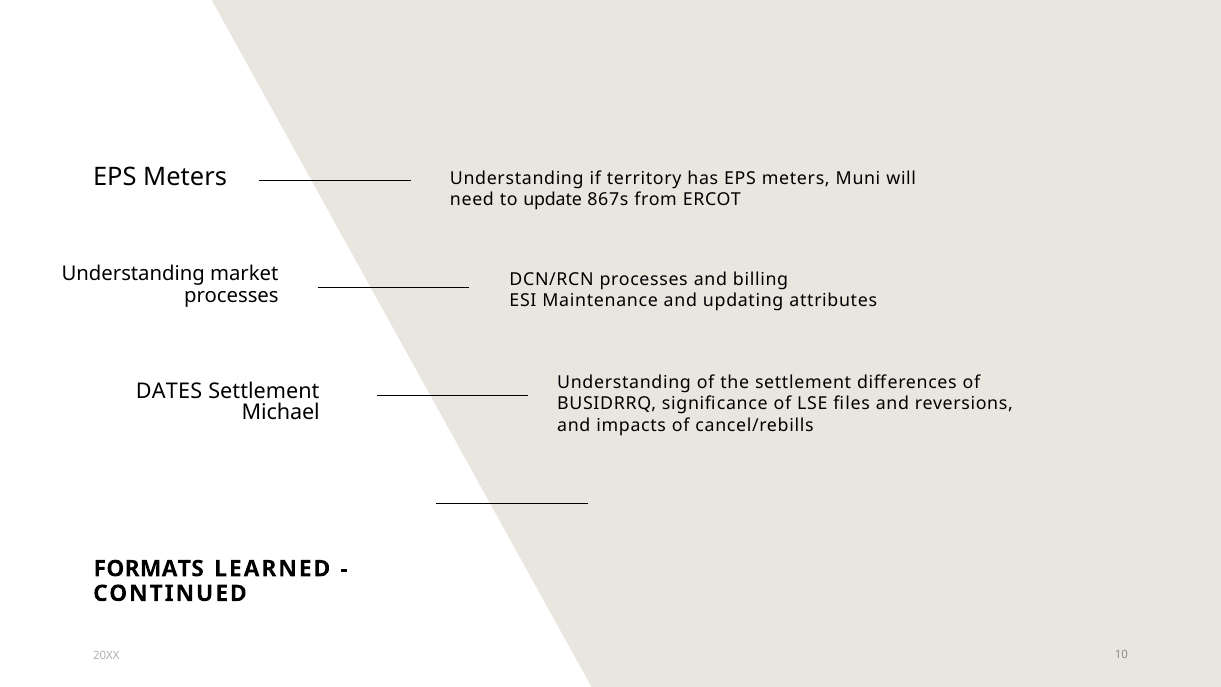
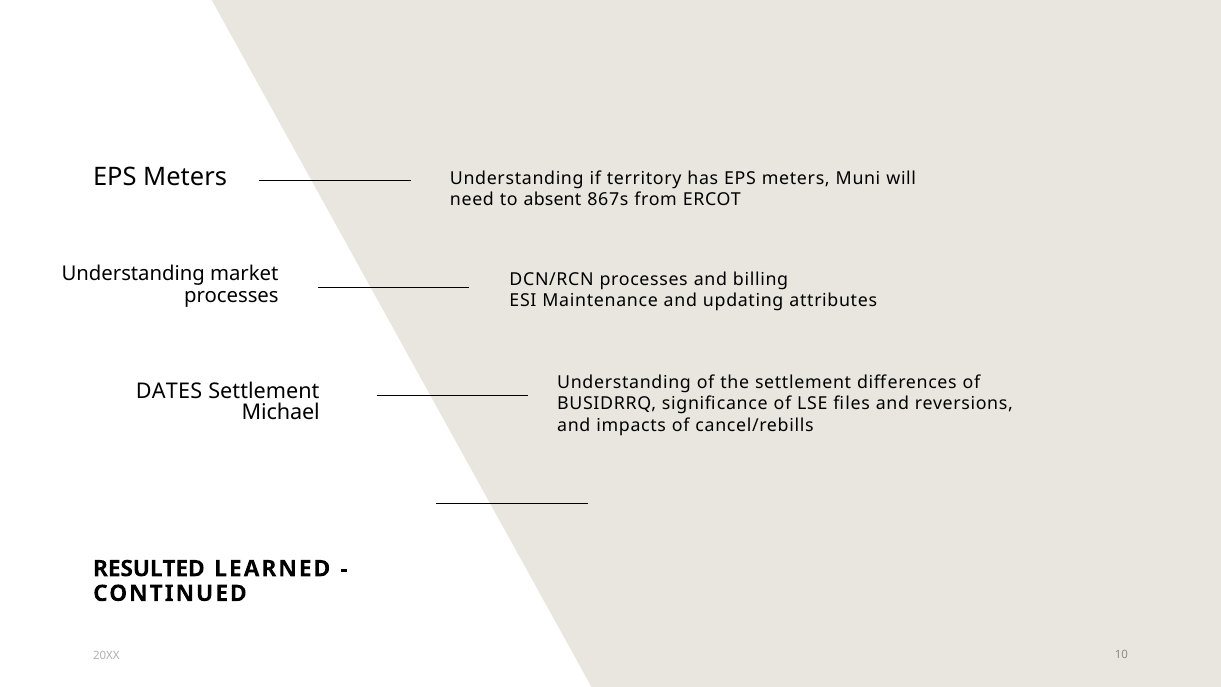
update: update -> absent
FORMATS: FORMATS -> RESULTED
